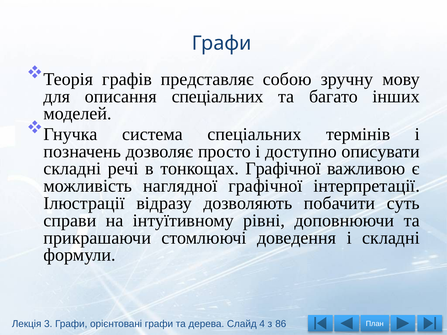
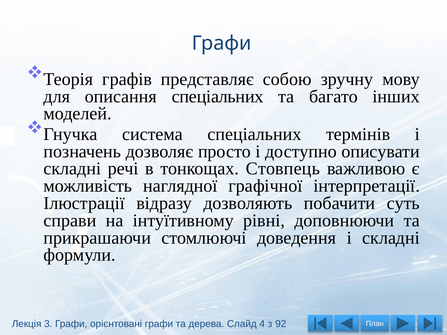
тонкощах Графічної: Графічної -> Стовпець
86: 86 -> 92
